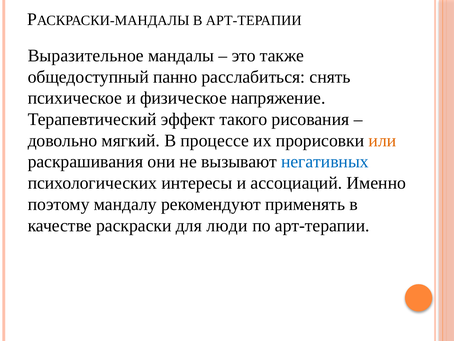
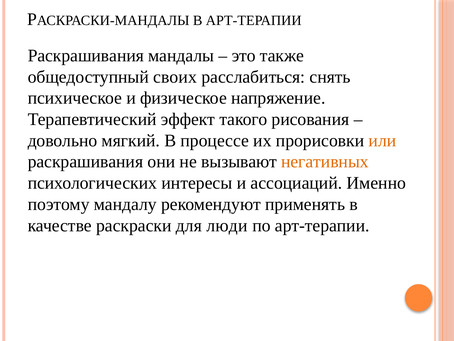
Выразительное at (86, 56): Выразительное -> Раскрашивания
панно: панно -> своих
негативных colour: blue -> orange
